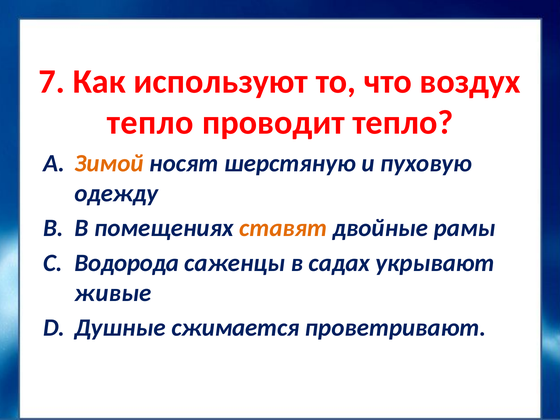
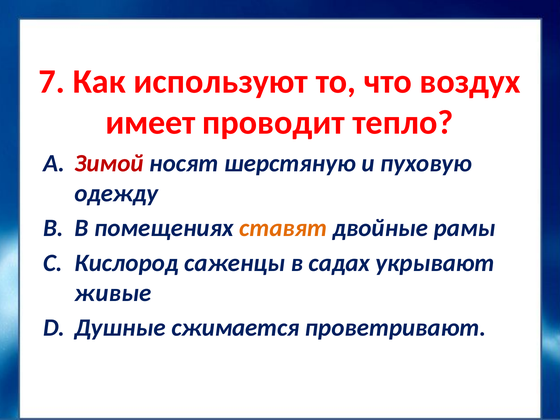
тепло at (150, 123): тепло -> имеет
Зимой colour: orange -> red
Водорода: Водорода -> Кислород
